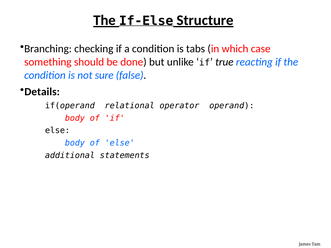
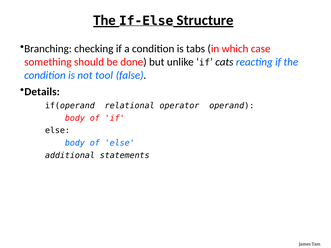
true: true -> cats
sure: sure -> tool
